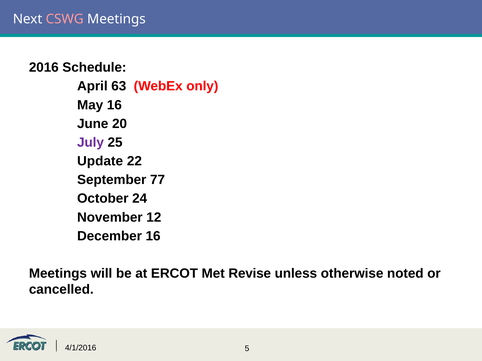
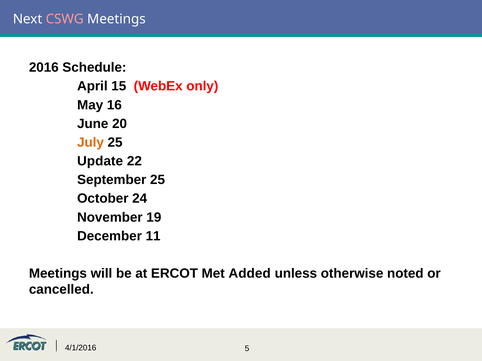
63: 63 -> 15
July colour: purple -> orange
September 77: 77 -> 25
12: 12 -> 19
December 16: 16 -> 11
Revise: Revise -> Added
